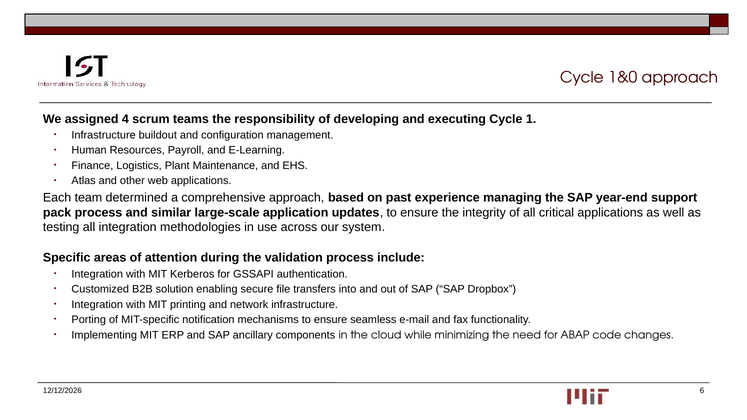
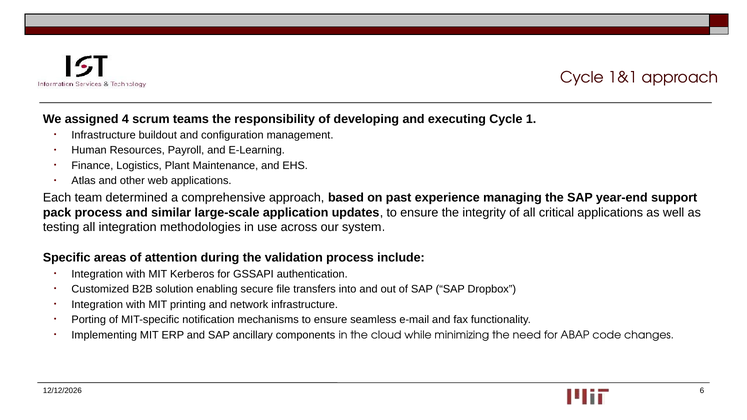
1&0: 1&0 -> 1&1
